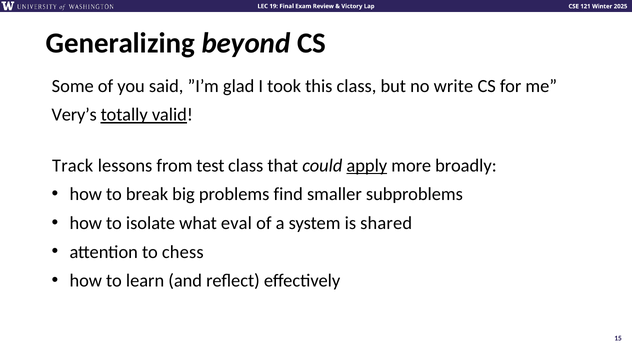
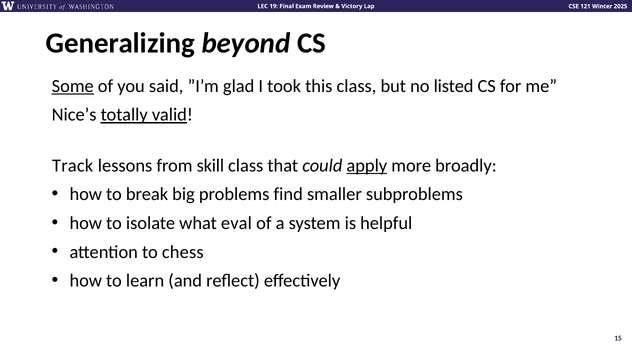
Some underline: none -> present
write: write -> listed
Very’s: Very’s -> Nice’s
test: test -> skill
shared: shared -> helpful
